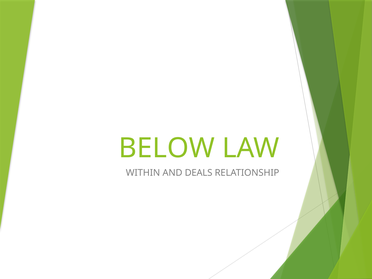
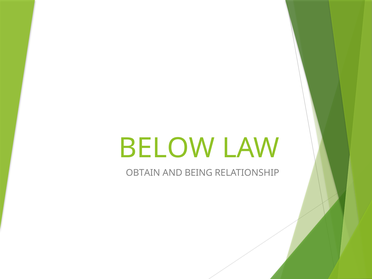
WITHIN: WITHIN -> OBTAIN
DEALS: DEALS -> BEING
